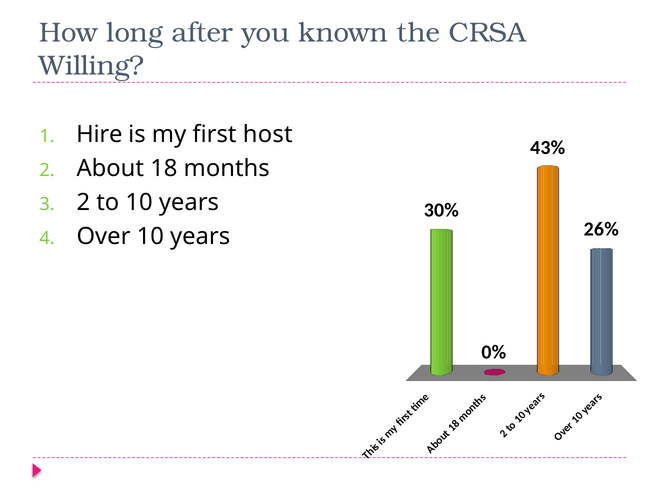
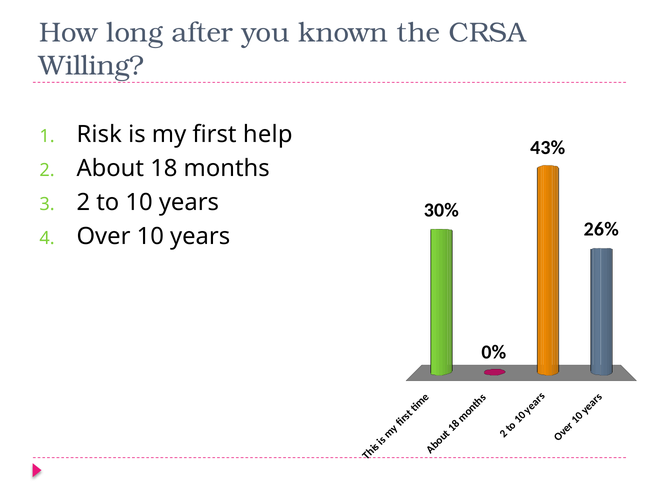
Hire: Hire -> Risk
host: host -> help
